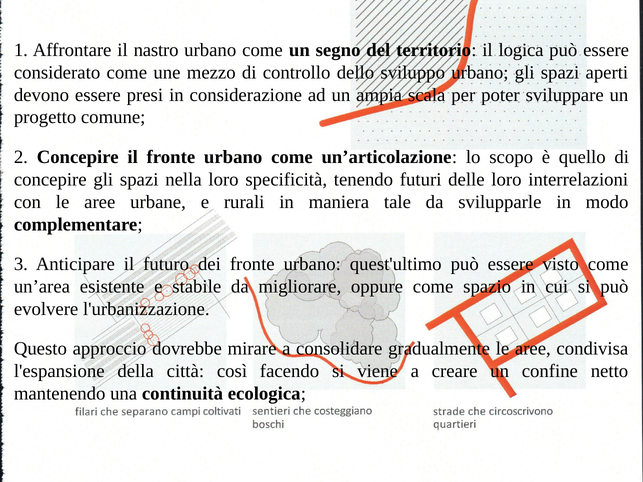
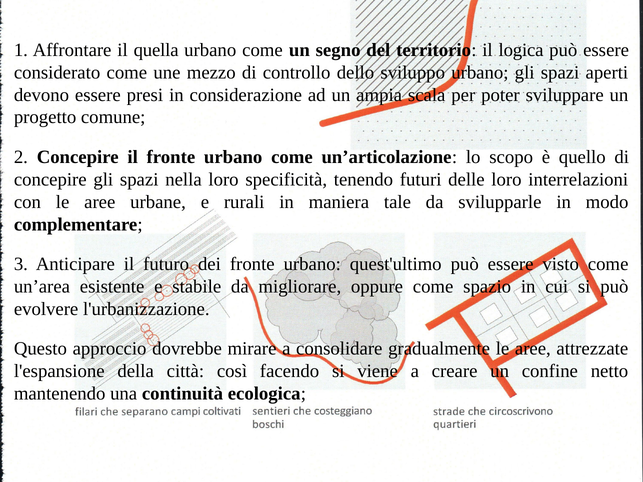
nastro: nastro -> quella
condivisa: condivisa -> attrezzate
